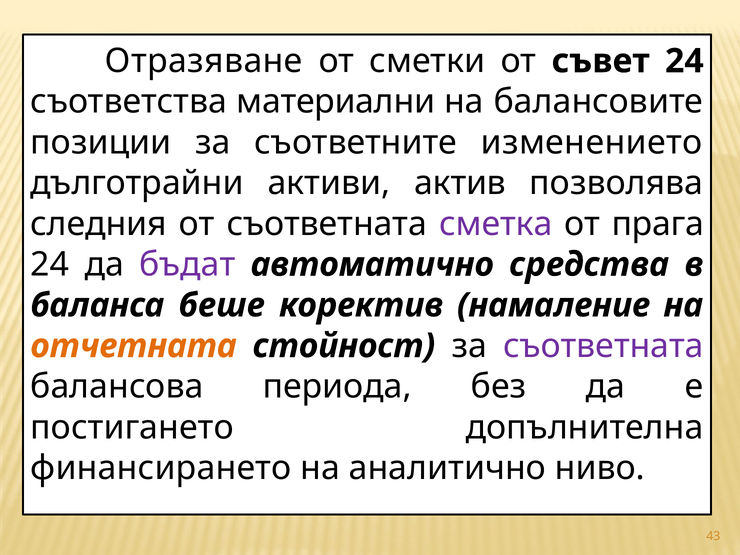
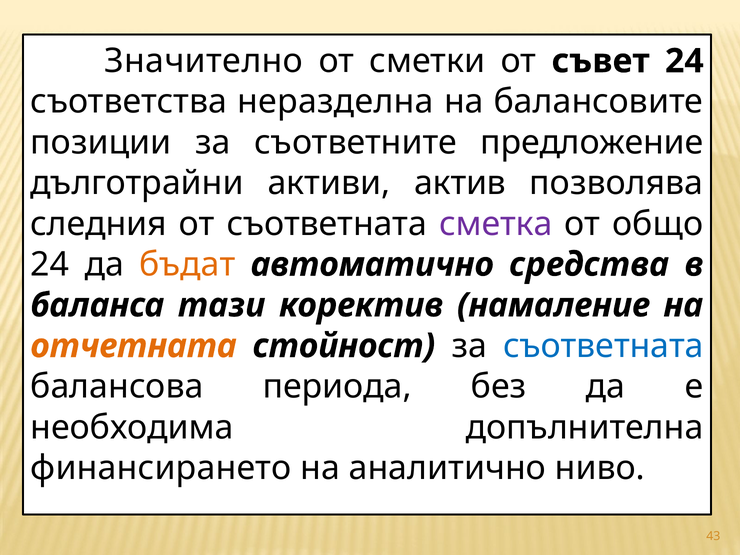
Отразяване: Отразяване -> Значително
материални: материални -> неразделна
изменението: изменението -> предложение
прага: прага -> общо
бъдат colour: purple -> orange
беше: беше -> тази
съответната at (603, 346) colour: purple -> blue
постигането: постигането -> необходима
